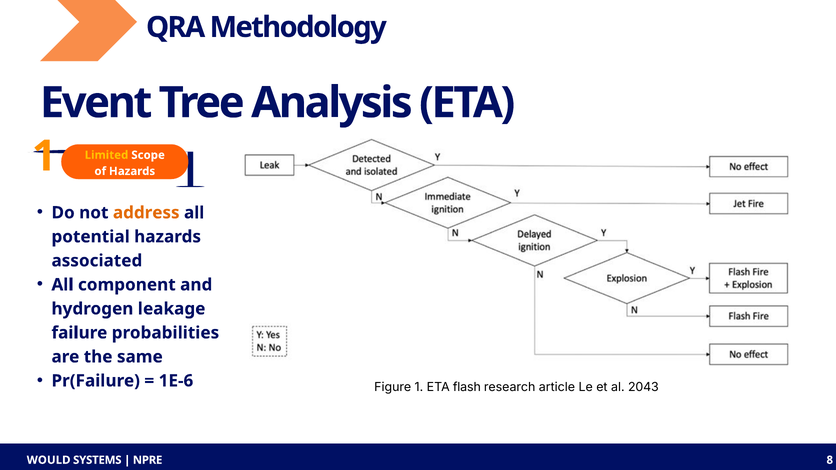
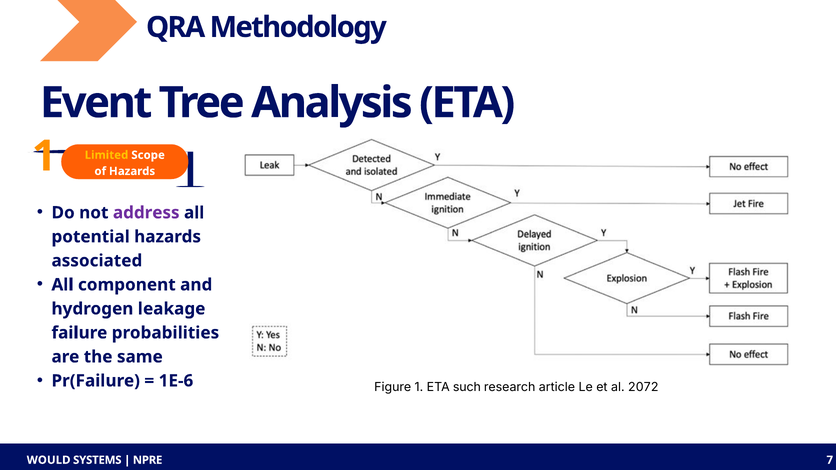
address colour: orange -> purple
flash: flash -> such
2043: 2043 -> 2072
8: 8 -> 7
